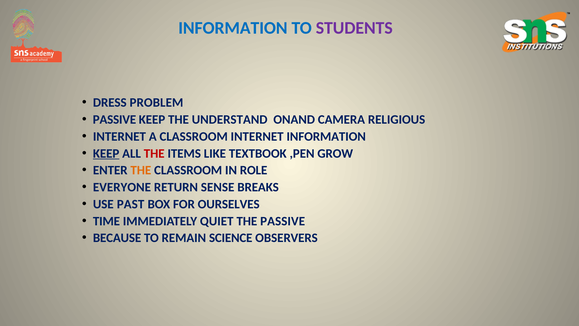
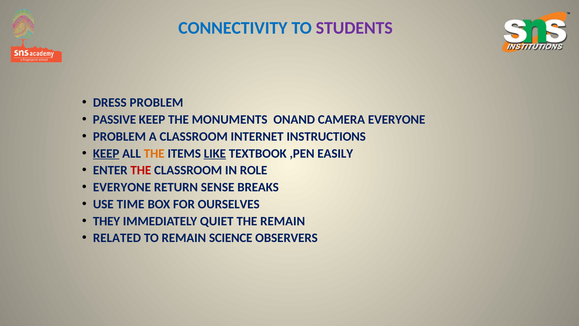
INFORMATION at (233, 28): INFORMATION -> CONNECTIVITY
UNDERSTAND: UNDERSTAND -> MONUMENTS
CAMERA RELIGIOUS: RELIGIOUS -> EVERYONE
INTERNET at (119, 136): INTERNET -> PROBLEM
INTERNET INFORMATION: INFORMATION -> INSTRUCTIONS
THE at (154, 153) colour: red -> orange
LIKE underline: none -> present
GROW: GROW -> EASILY
THE at (141, 170) colour: orange -> red
PAST: PAST -> TIME
TIME: TIME -> THEY
THE PASSIVE: PASSIVE -> REMAIN
BECAUSE: BECAUSE -> RELATED
